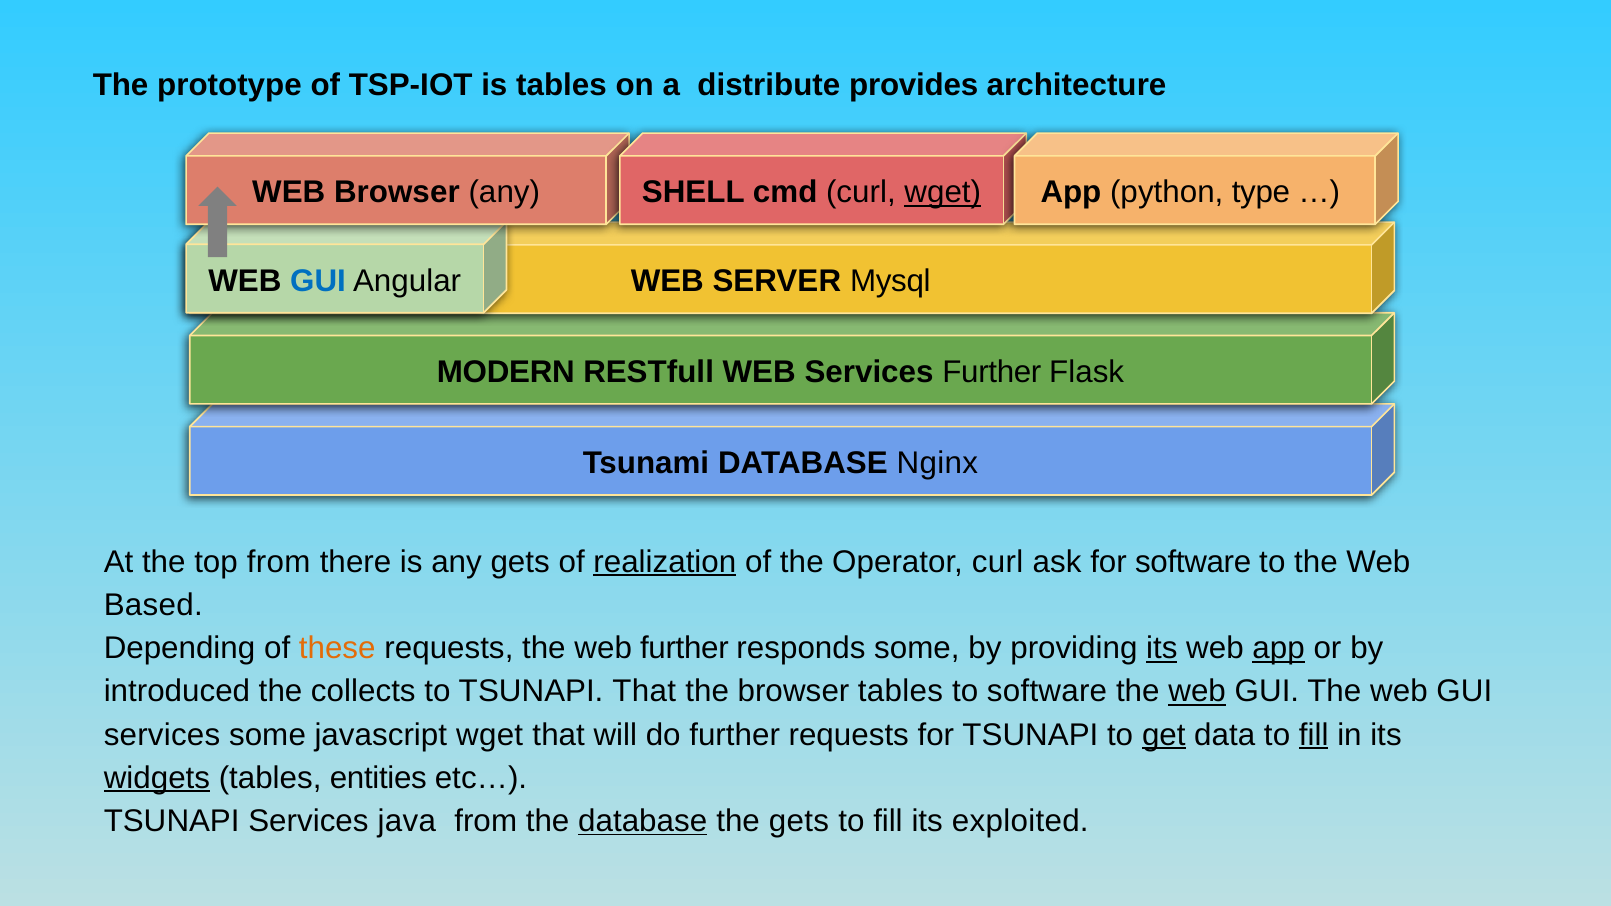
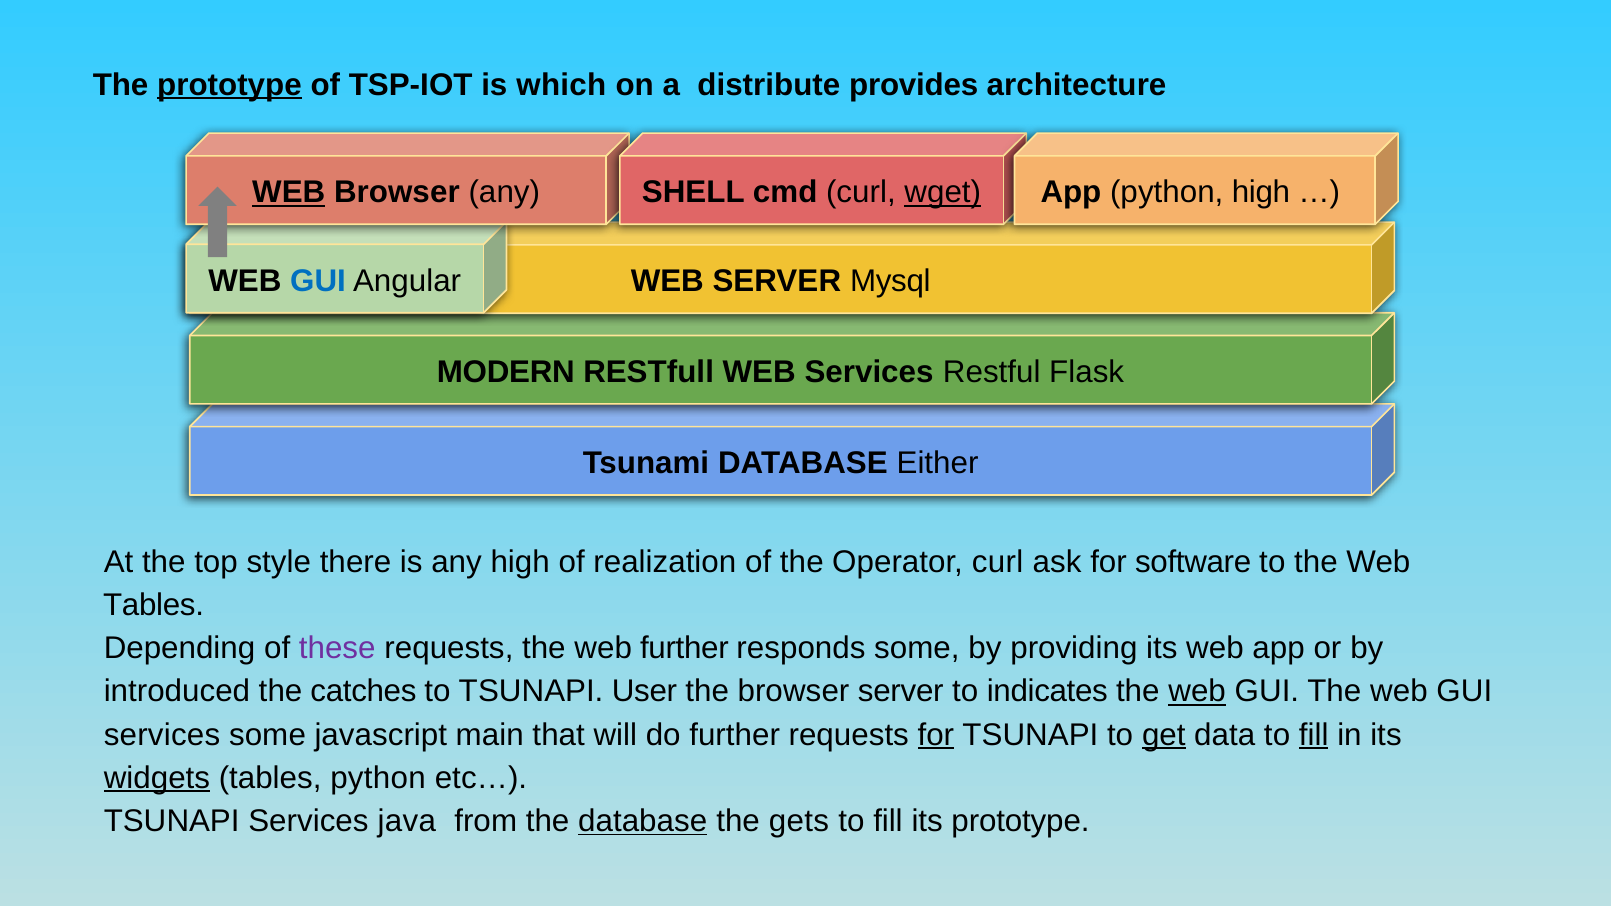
prototype at (229, 85) underline: none -> present
is tables: tables -> which
WEB at (289, 192) underline: none -> present
python type: type -> high
Services Further: Further -> Restful
Nginx: Nginx -> Either
top from: from -> style
any gets: gets -> high
realization underline: present -> none
Based at (153, 605): Based -> Tables
these colour: orange -> purple
its at (1162, 648) underline: present -> none
app at (1279, 648) underline: present -> none
collects: collects -> catches
TSUNAPI That: That -> User
browser tables: tables -> server
to software: software -> indicates
javascript wget: wget -> main
for at (936, 735) underline: none -> present
tables entities: entities -> python
its exploited: exploited -> prototype
